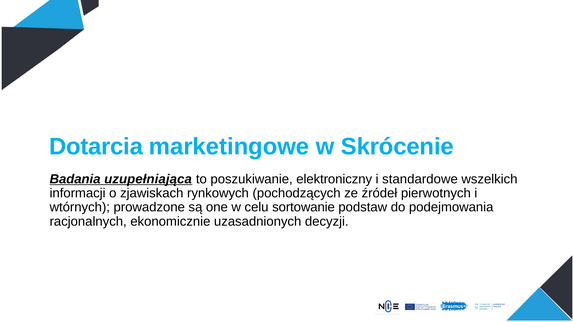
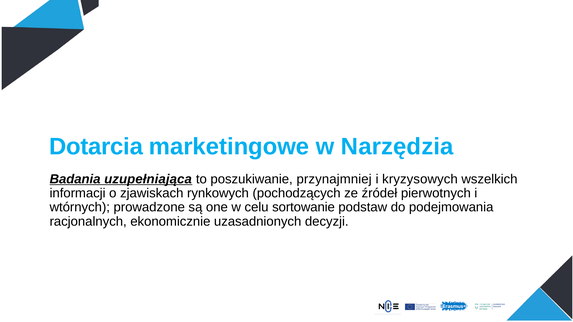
Skrócenie: Skrócenie -> Narzędzia
elektroniczny: elektroniczny -> przynajmniej
standardowe: standardowe -> kryzysowych
